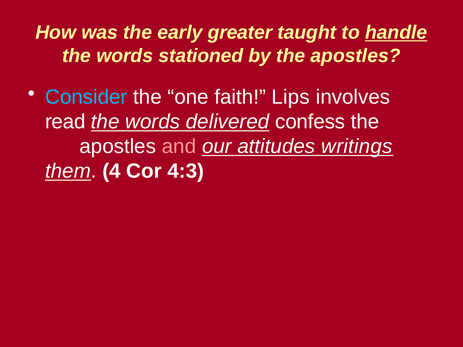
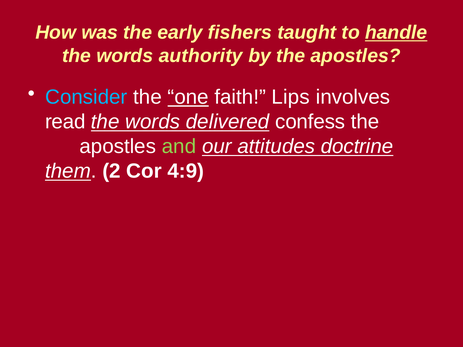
greater: greater -> fishers
stationed: stationed -> authority
one underline: none -> present
and colour: pink -> light green
writings: writings -> doctrine
4: 4 -> 2
4:3: 4:3 -> 4:9
